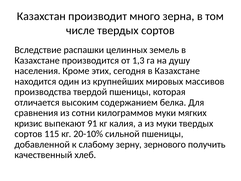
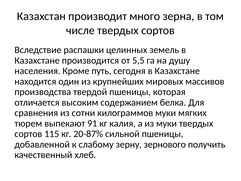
1,3: 1,3 -> 5,5
этих: этих -> путь
кризис: кризис -> тюрем
20-10%: 20-10% -> 20-87%
